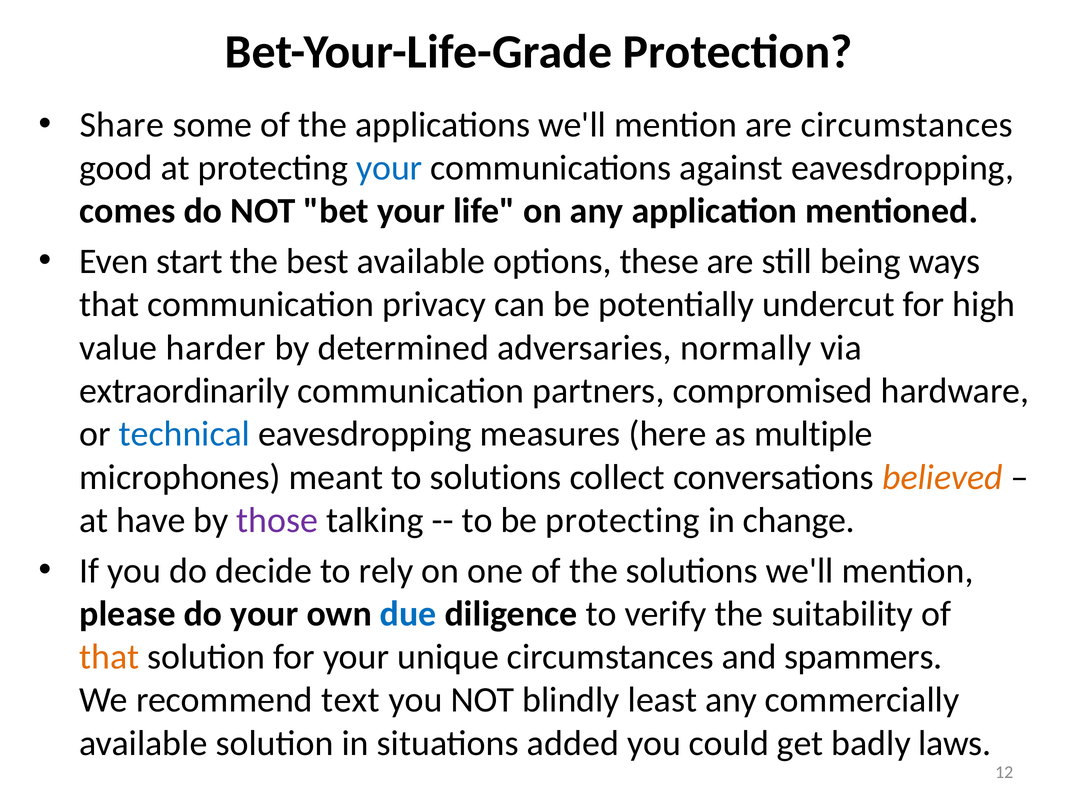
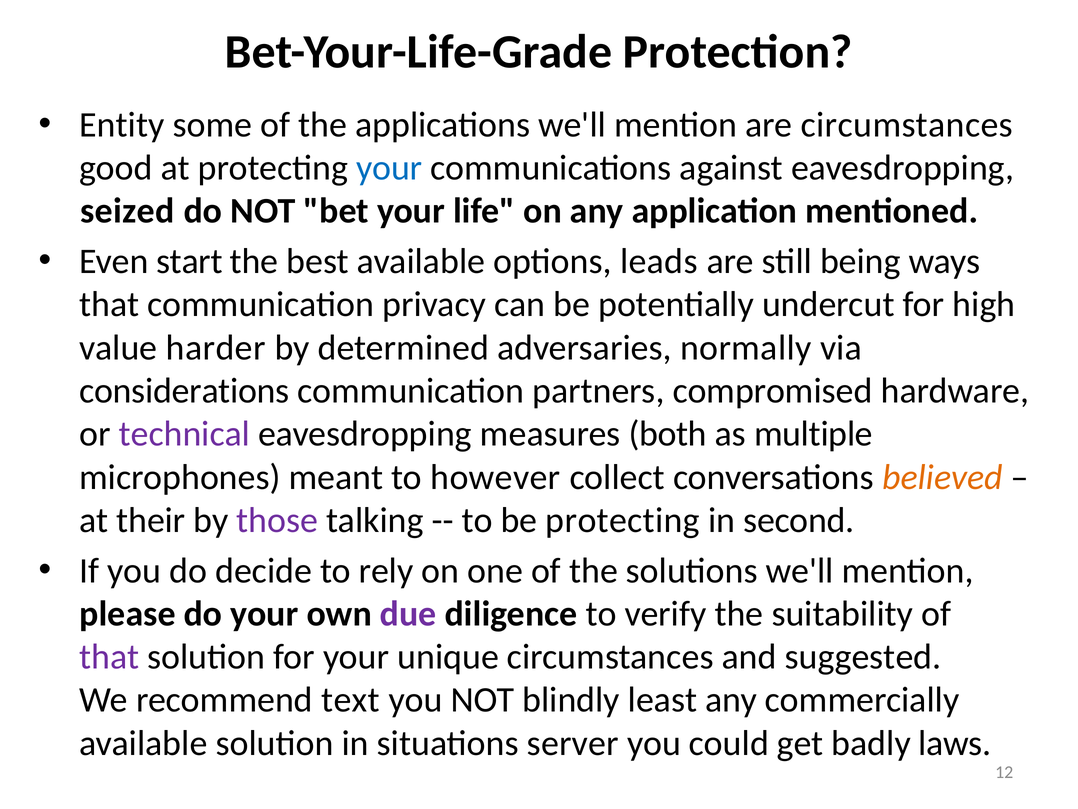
Share: Share -> Entity
comes: comes -> seized
these: these -> leads
extraordinarily: extraordinarily -> considerations
technical colour: blue -> purple
here: here -> both
to solutions: solutions -> however
have: have -> their
change: change -> second
due colour: blue -> purple
that at (109, 657) colour: orange -> purple
spammers: spammers -> suggested
added: added -> server
